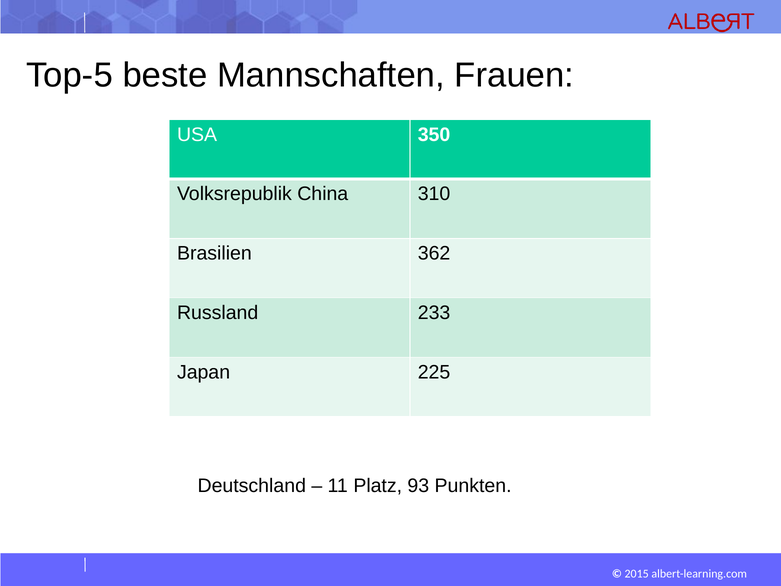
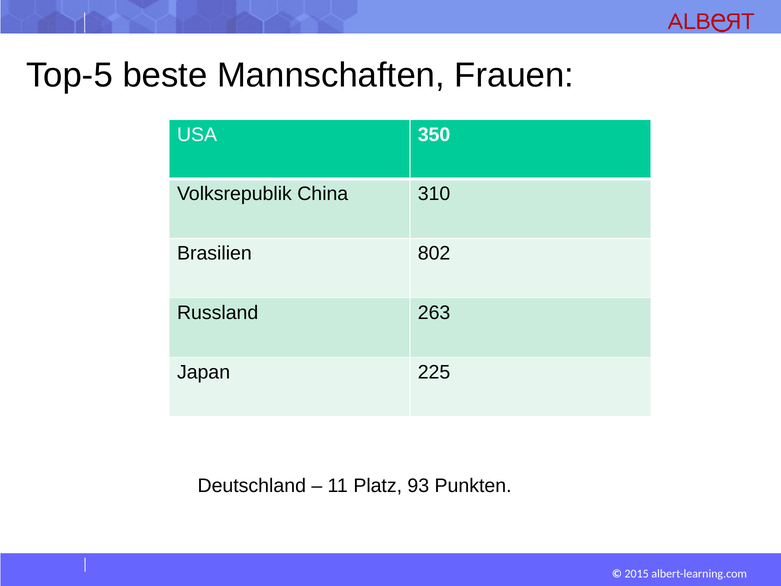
362: 362 -> 802
233: 233 -> 263
